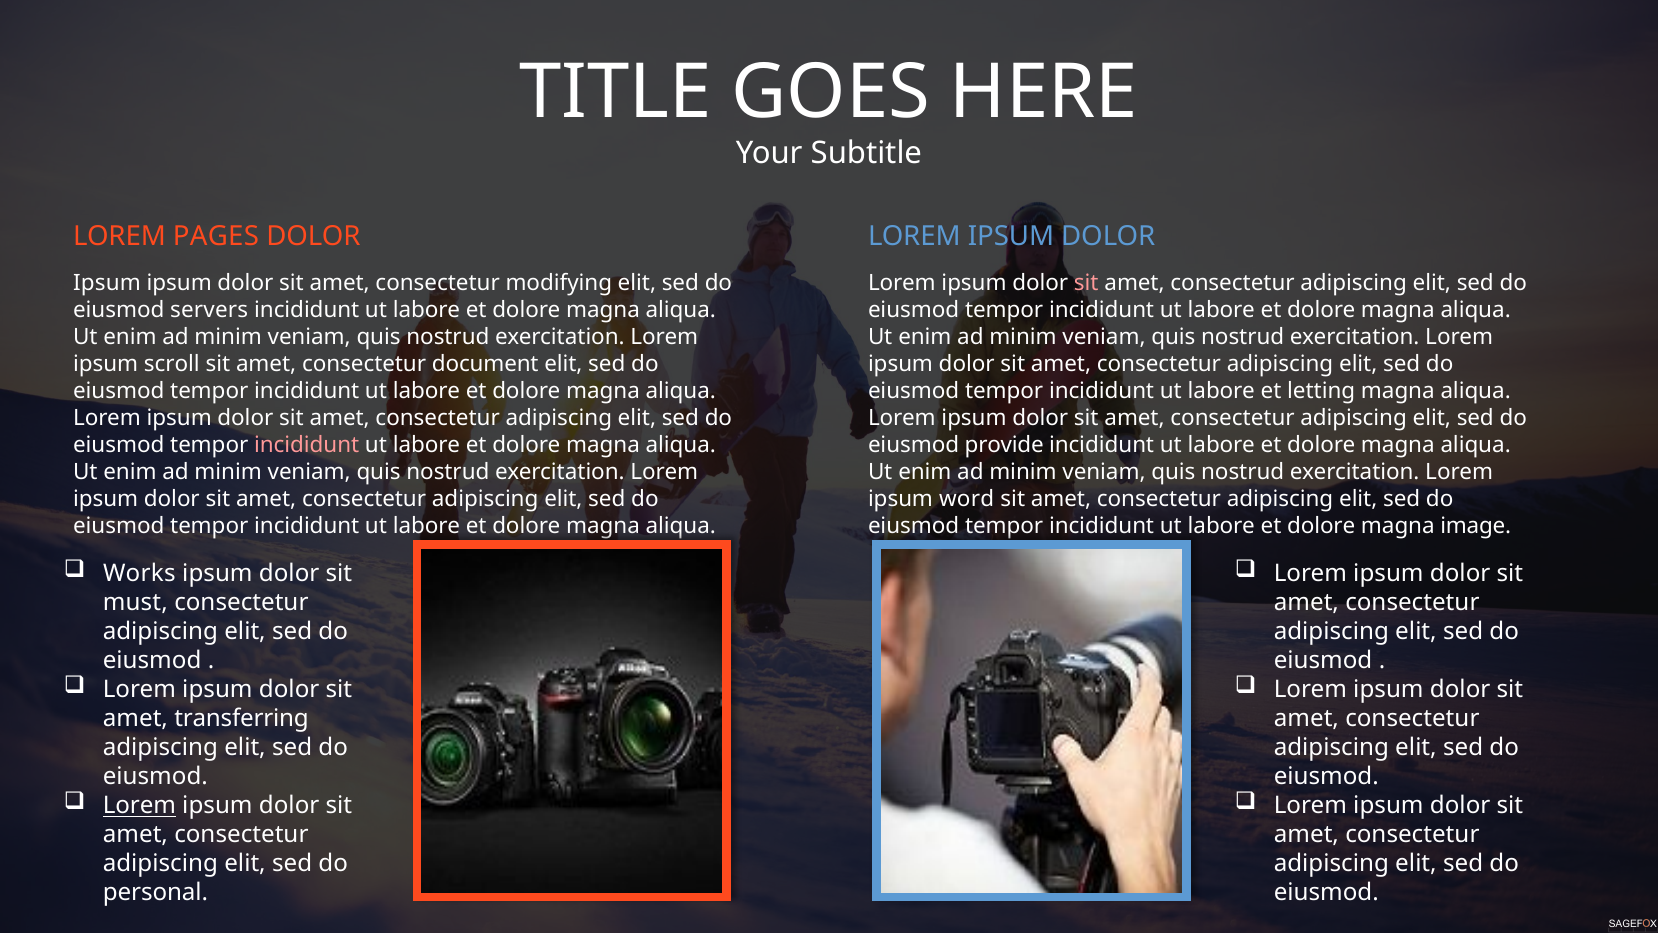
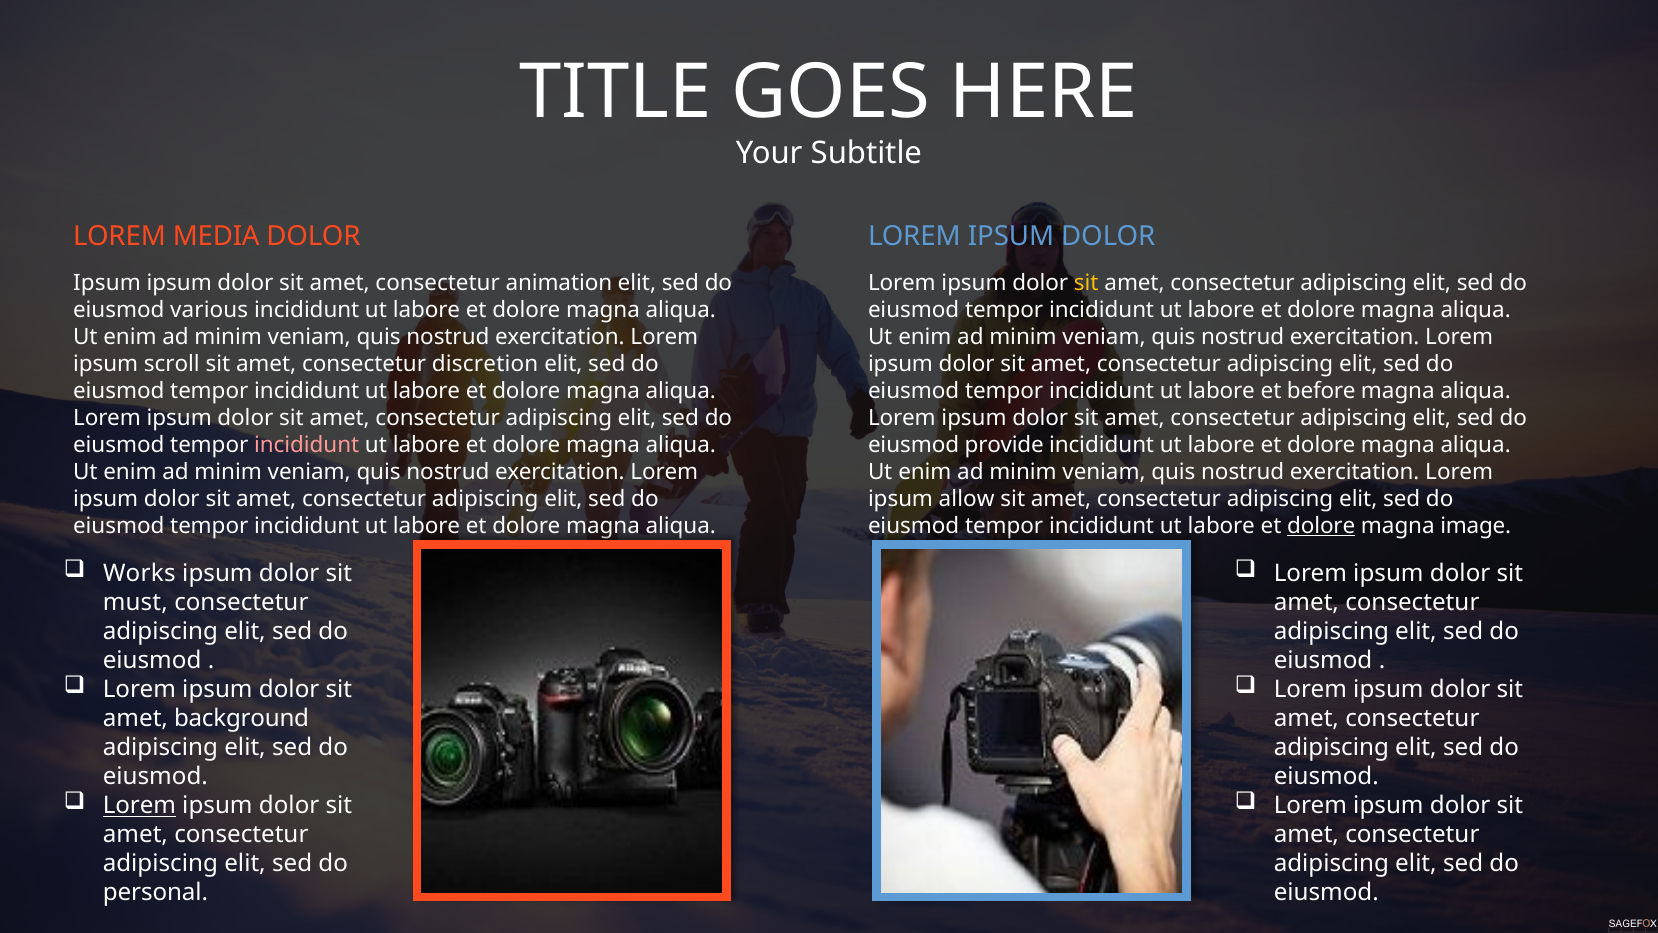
PAGES: PAGES -> MEDIA
modifying: modifying -> animation
sit at (1086, 283) colour: pink -> yellow
servers: servers -> various
document: document -> discretion
letting: letting -> before
word: word -> allow
dolore at (1321, 526) underline: none -> present
transferring: transferring -> background
